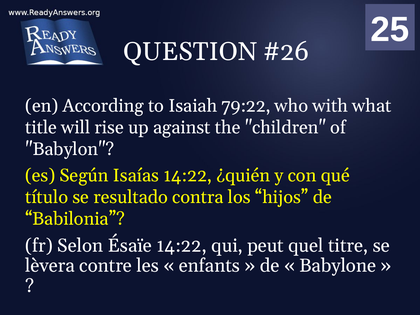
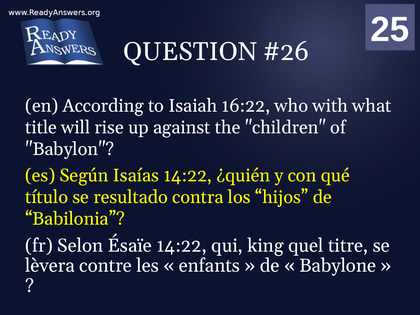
79:22: 79:22 -> 16:22
peut: peut -> king
